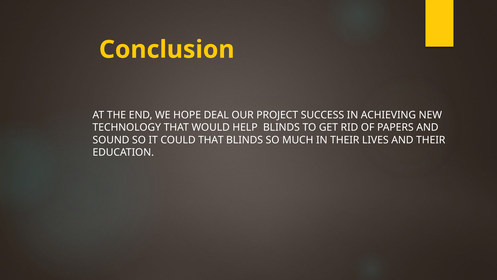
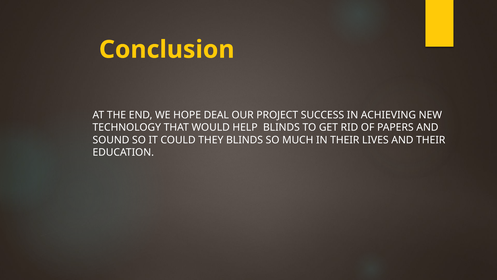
COULD THAT: THAT -> THEY
